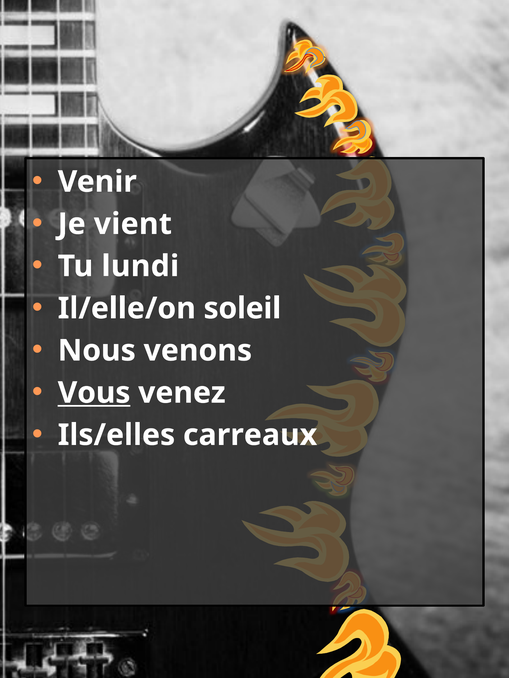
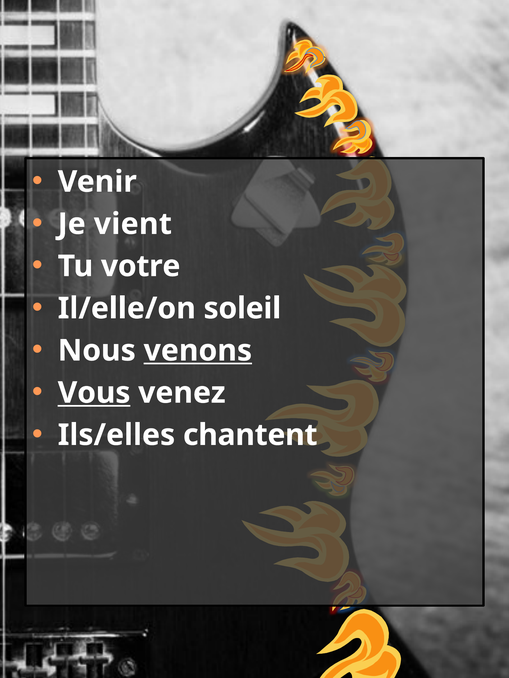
lundi: lundi -> votre
venons underline: none -> present
carreaux: carreaux -> chantent
